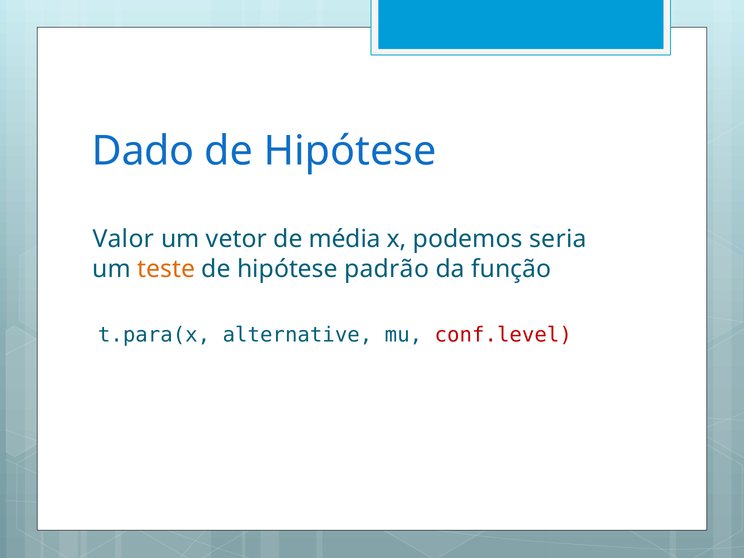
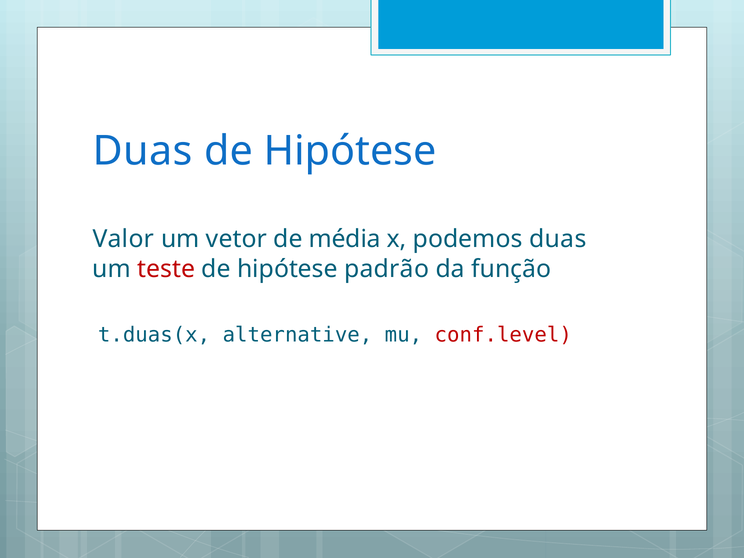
Dado at (143, 151): Dado -> Duas
podemos seria: seria -> duas
teste colour: orange -> red
t.para(x: t.para(x -> t.duas(x
